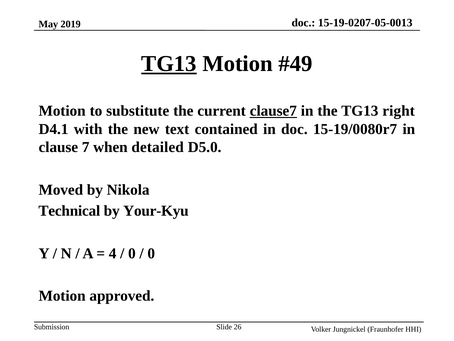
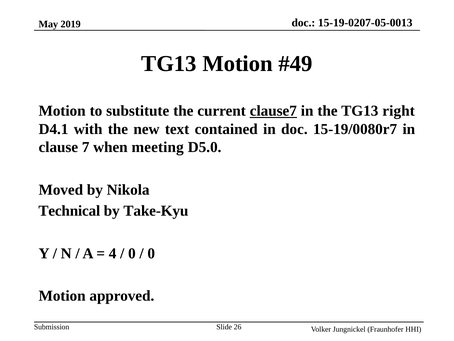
TG13 at (169, 64) underline: present -> none
detailed: detailed -> meeting
Your-Kyu: Your-Kyu -> Take-Kyu
